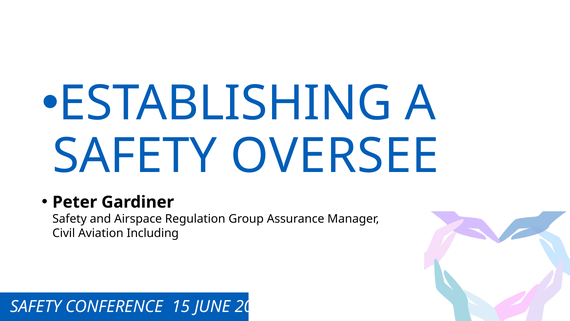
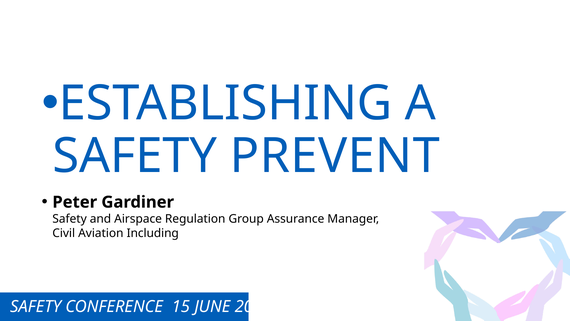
OVERSEE: OVERSEE -> PREVENT
